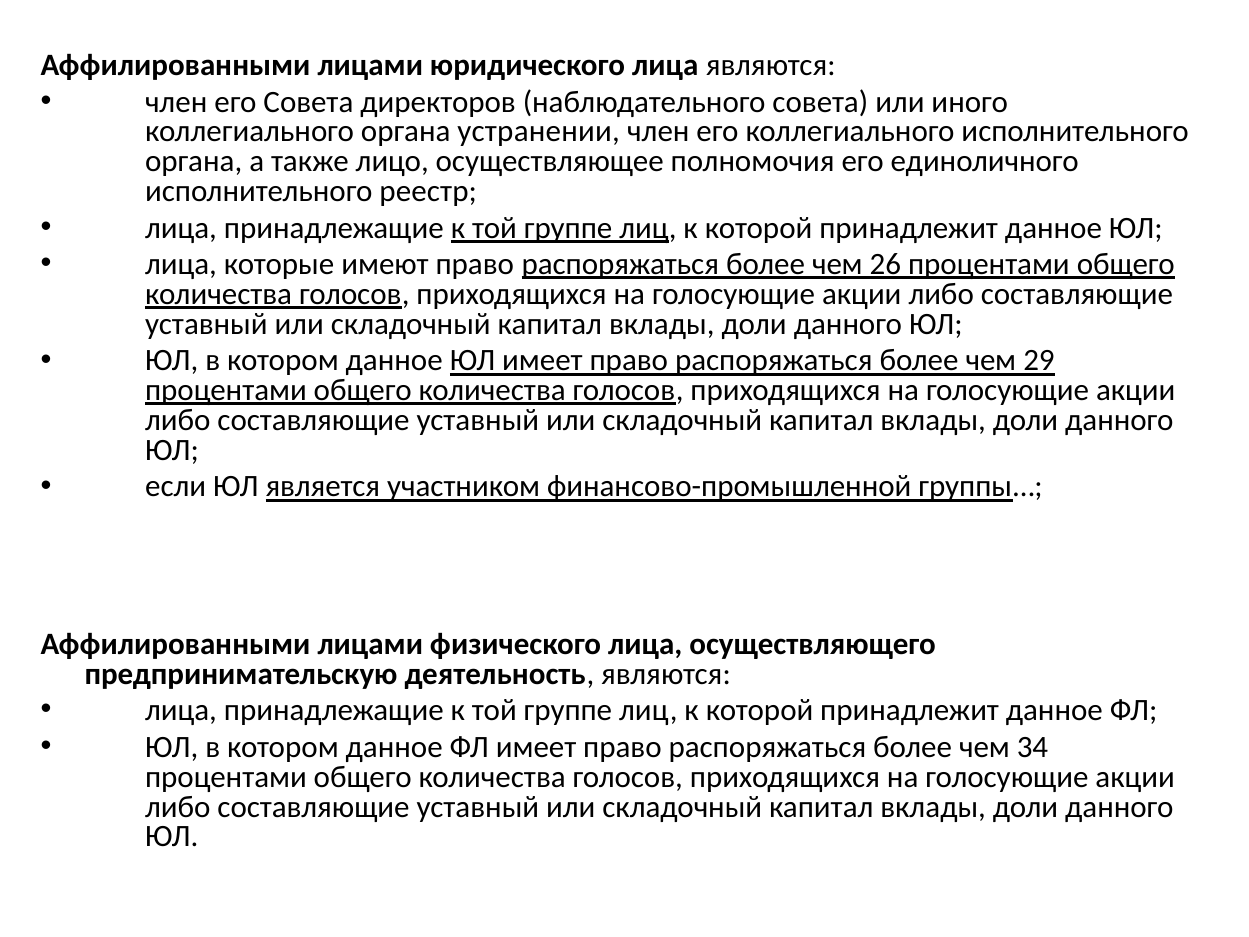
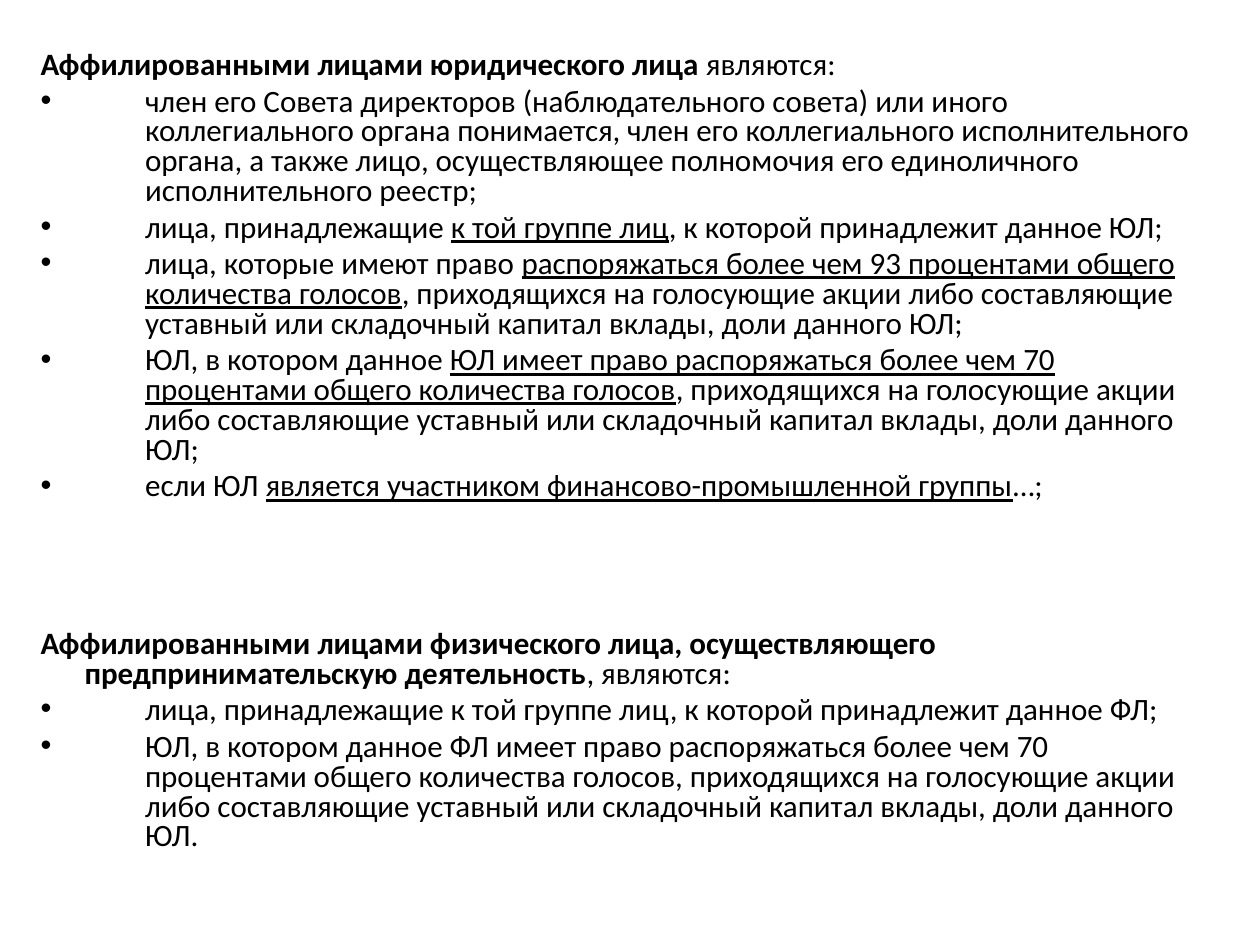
устранении: устранении -> понимается
26: 26 -> 93
29 at (1039, 361): 29 -> 70
34 at (1032, 747): 34 -> 70
